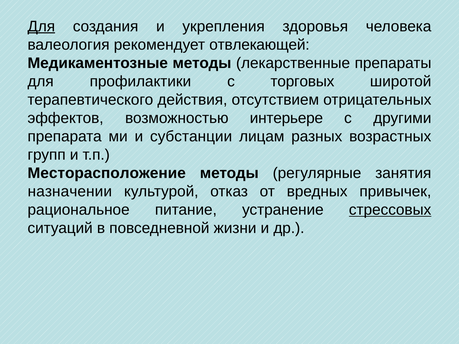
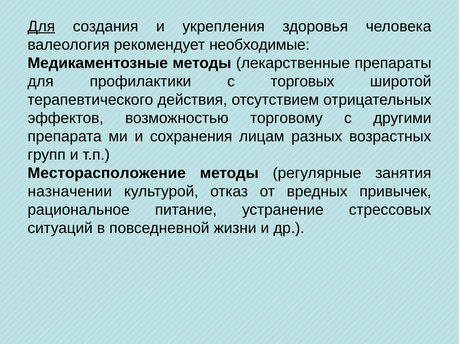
отвлекающей: отвлекающей -> необходимые
интерьере: интерьере -> торговому
субстанции: субстанции -> сохранения
стрессовых underline: present -> none
